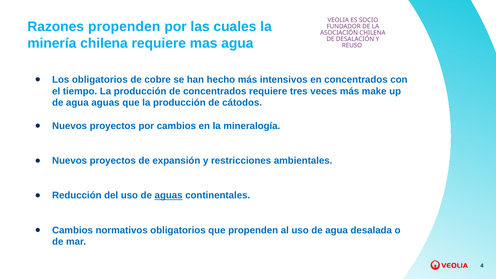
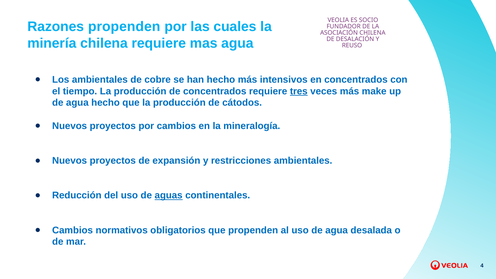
Los obligatorios: obligatorios -> ambientales
tres underline: none -> present
agua aguas: aguas -> hecho
